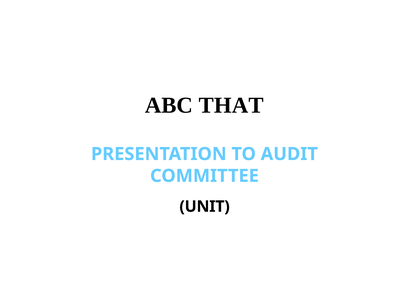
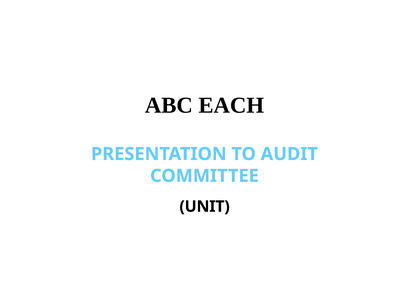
THAT: THAT -> EACH
